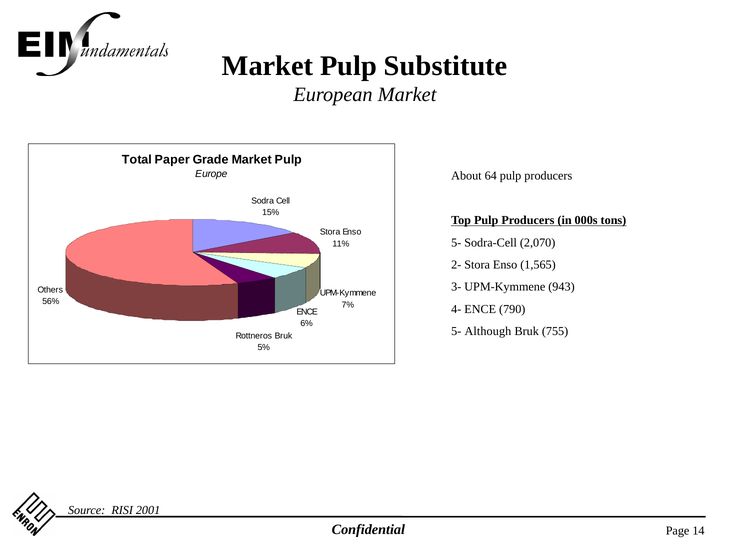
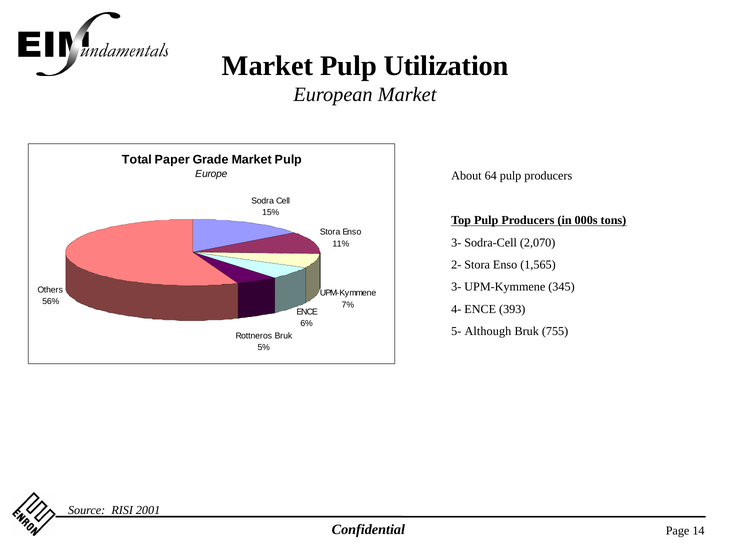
Substitute: Substitute -> Utilization
5- at (456, 243): 5- -> 3-
943: 943 -> 345
790: 790 -> 393
